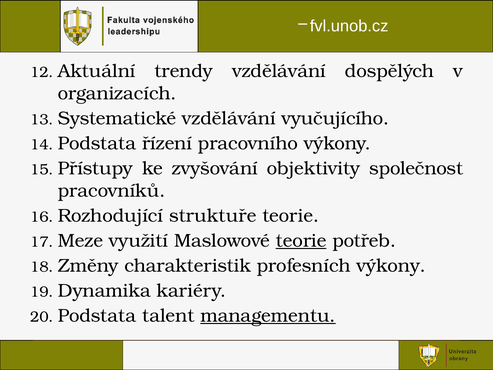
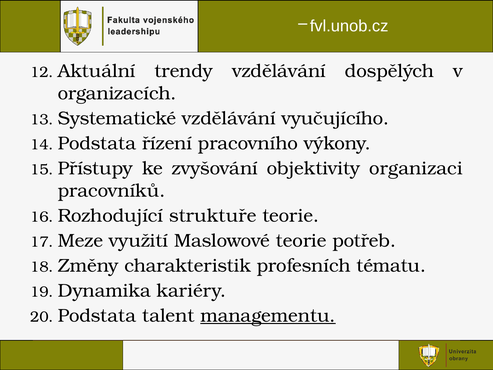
společnost: společnost -> organizaci
teorie at (301, 240) underline: present -> none
profesních výkony: výkony -> tématu
